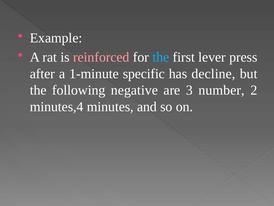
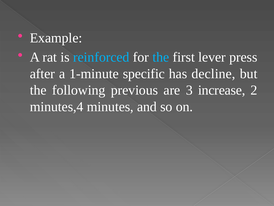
reinforced colour: pink -> light blue
negative: negative -> previous
number: number -> increase
